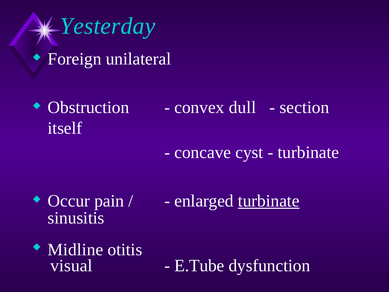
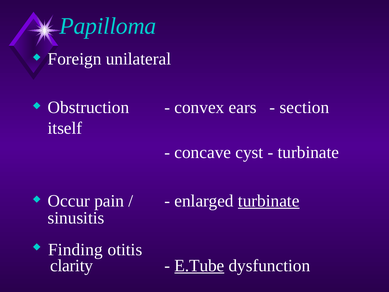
Yesterday: Yesterday -> Papilloma
dull: dull -> ears
Midline: Midline -> Finding
visual: visual -> clarity
E.Tube underline: none -> present
